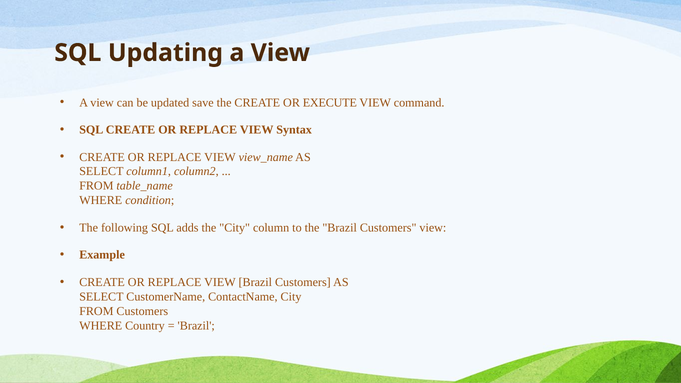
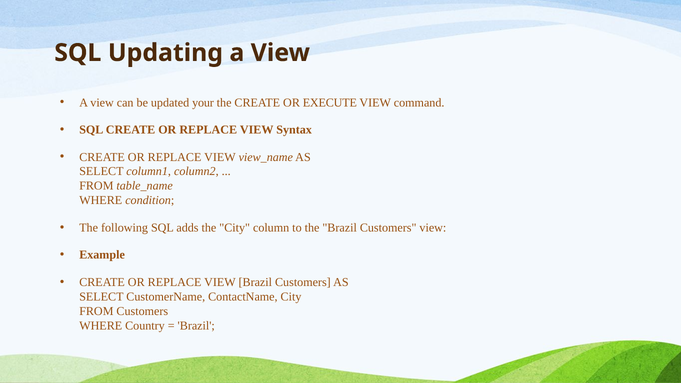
save: save -> your
